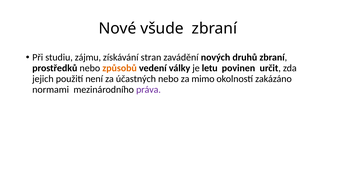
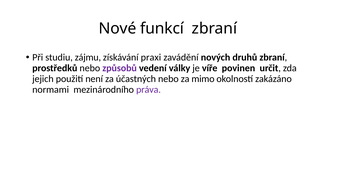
všude: všude -> funkcí
stran: stran -> praxi
způsobů colour: orange -> purple
letu: letu -> víře
